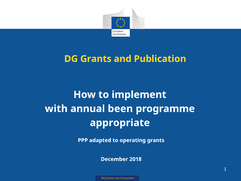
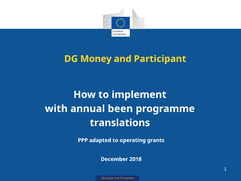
DG Grants: Grants -> Money
Publication: Publication -> Participant
appropriate: appropriate -> translations
